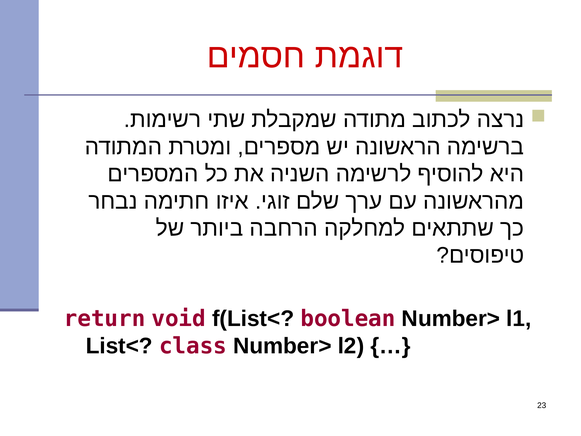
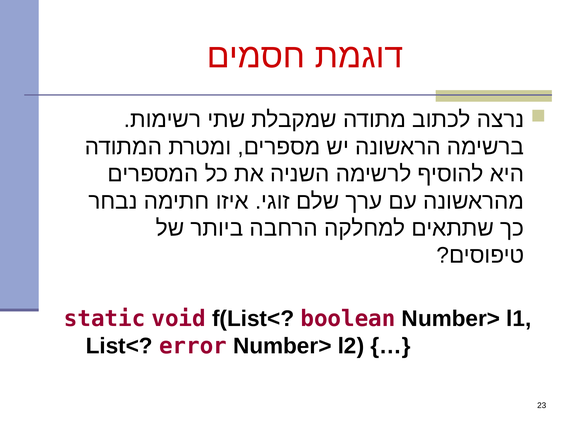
return: return -> static
class: class -> error
